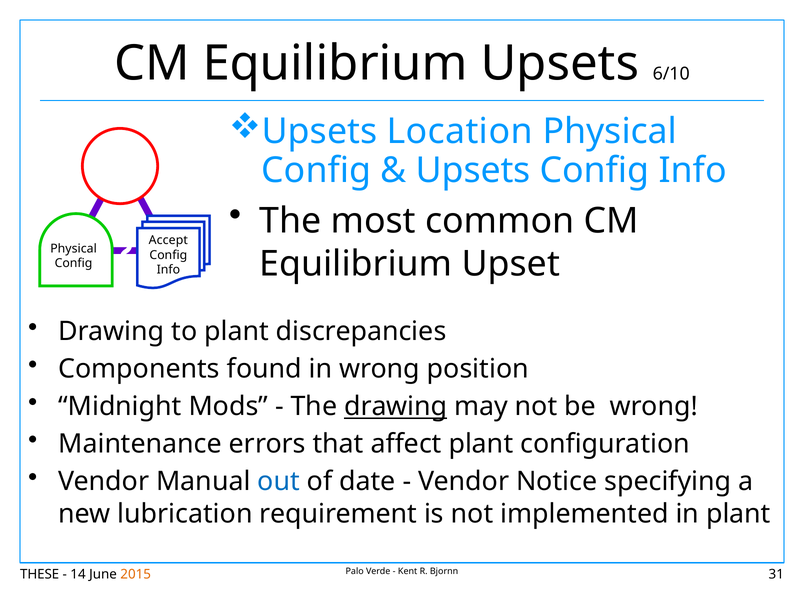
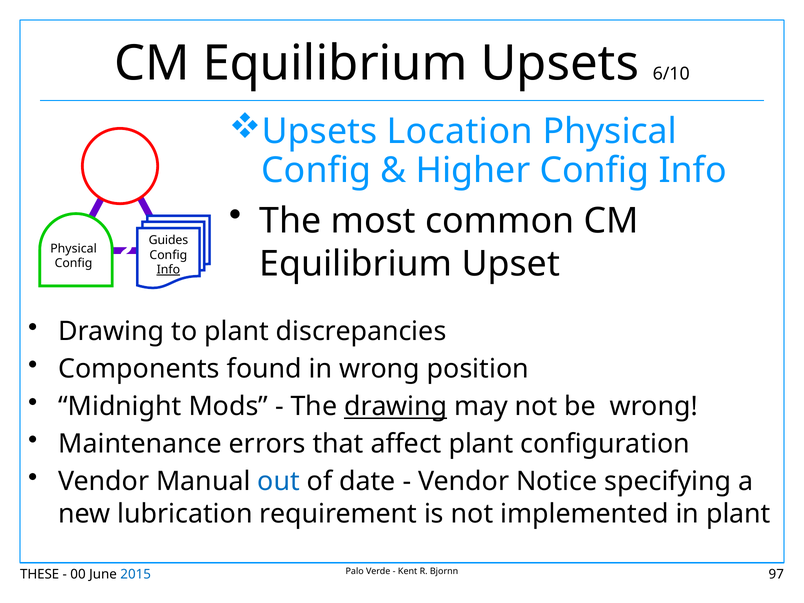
Upsets at (473, 170): Upsets -> Higher
Accept: Accept -> Guides
Info at (168, 270) underline: none -> present
14: 14 -> 00
2015 colour: orange -> blue
31: 31 -> 97
